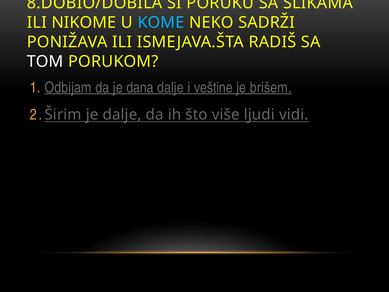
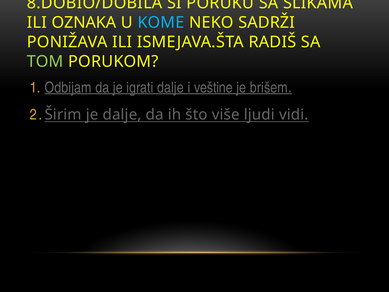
NIKOME: NIKOME -> OZNAKA
TOM colour: white -> light green
dana: dana -> igrati
